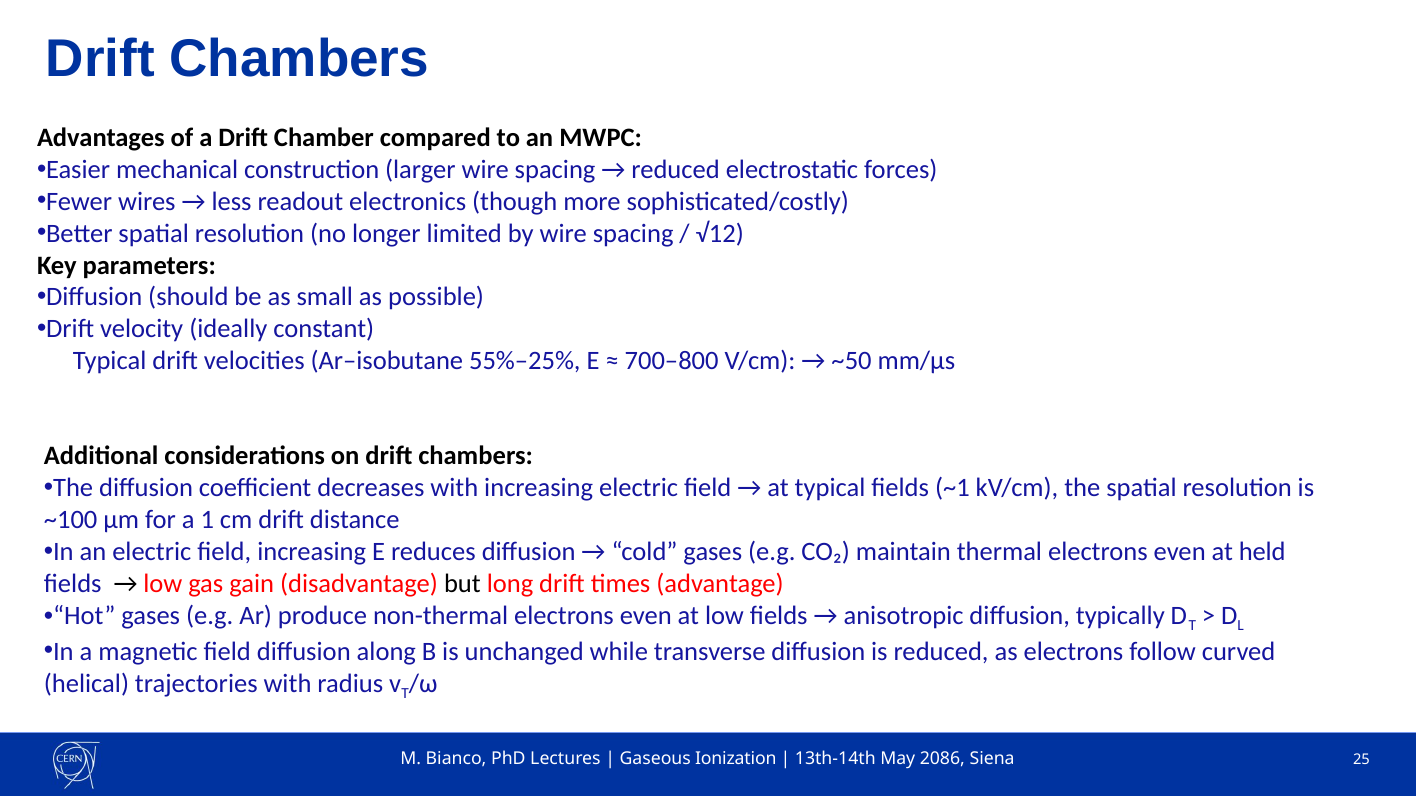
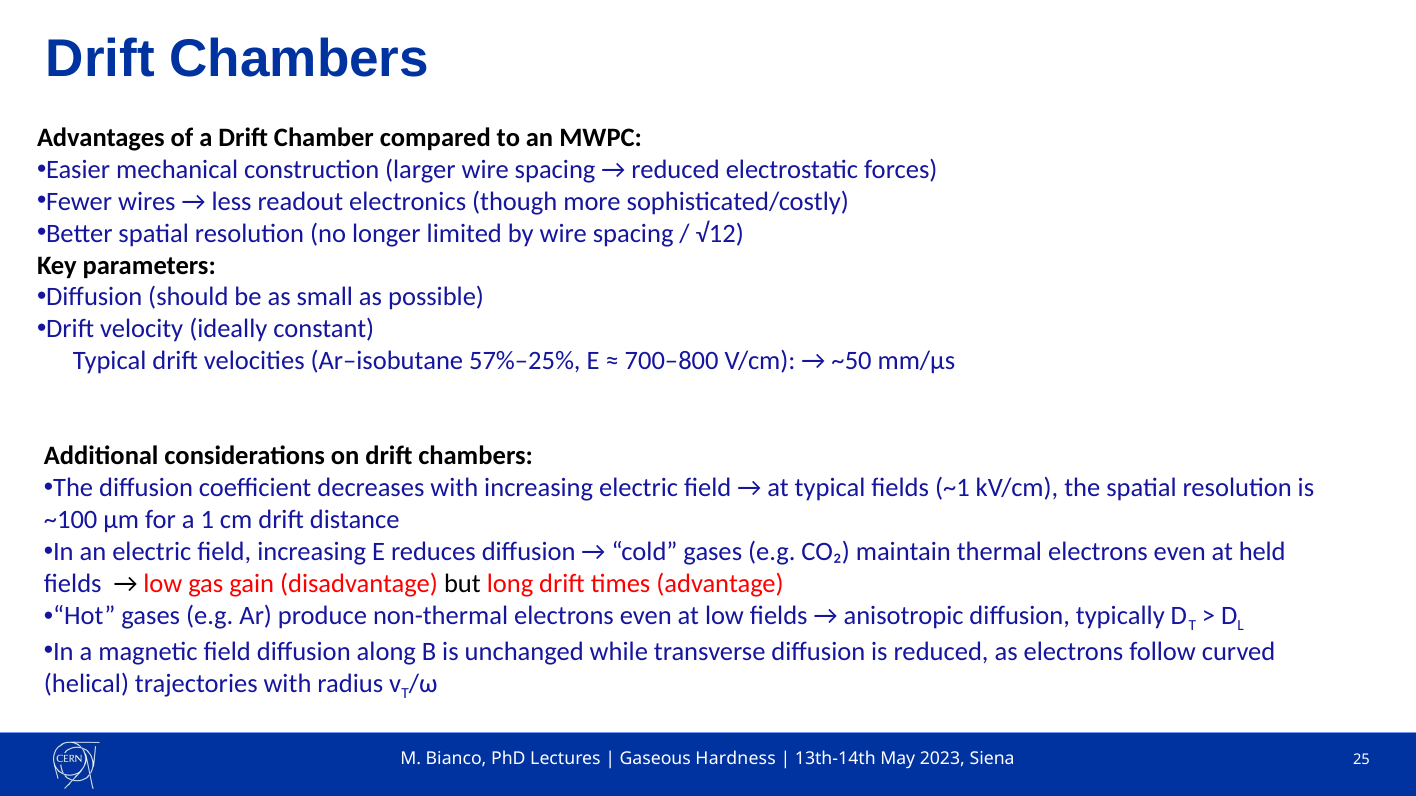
55%–25%: 55%–25% -> 57%–25%
Ionization: Ionization -> Hardness
2086: 2086 -> 2023
